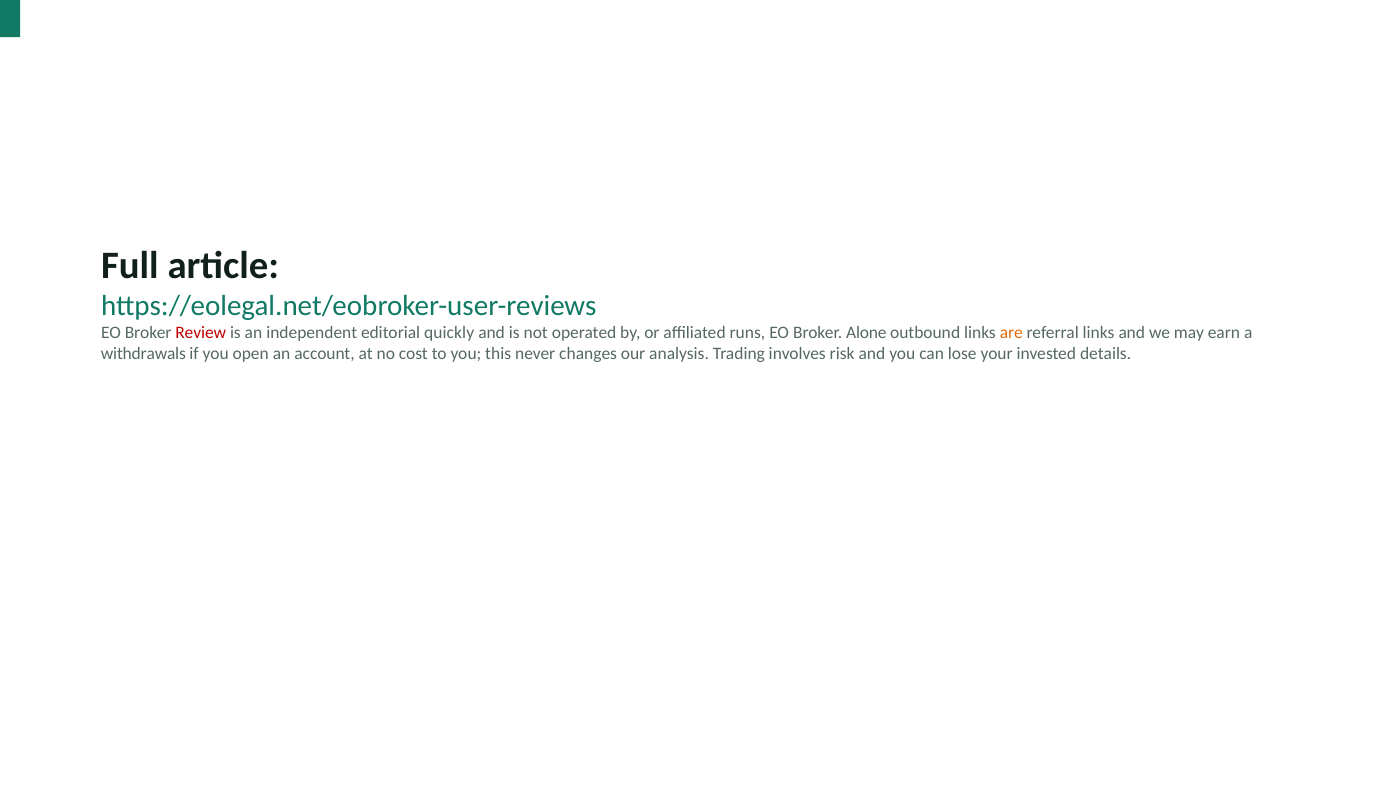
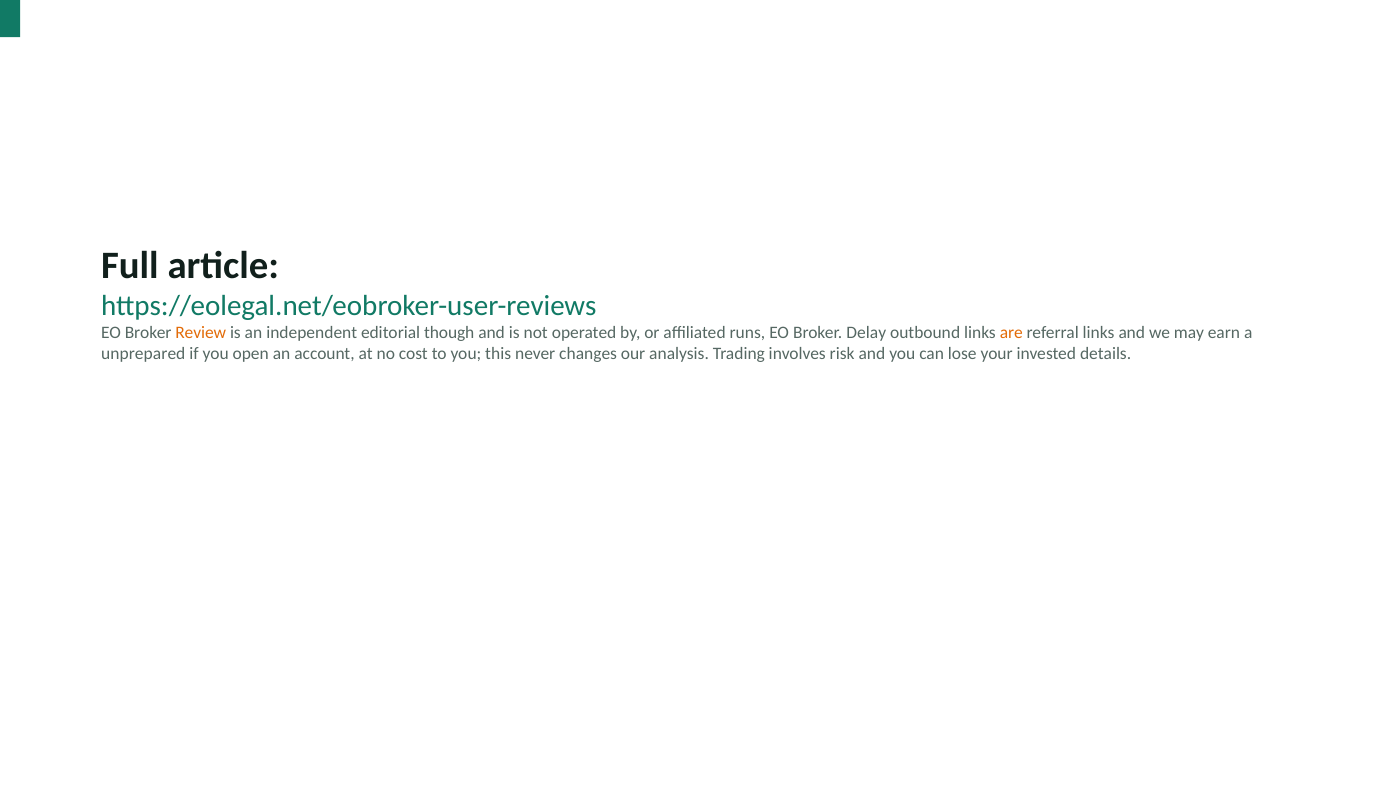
Review colour: red -> orange
quickly: quickly -> though
Alone: Alone -> Delay
withdrawals: withdrawals -> unprepared
